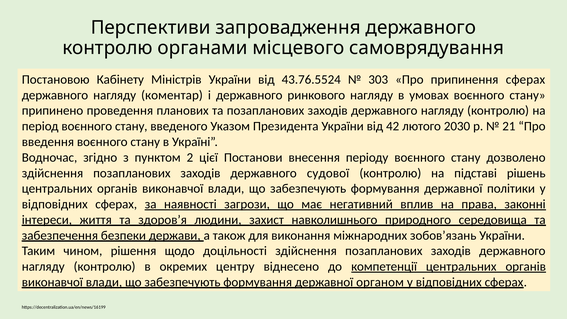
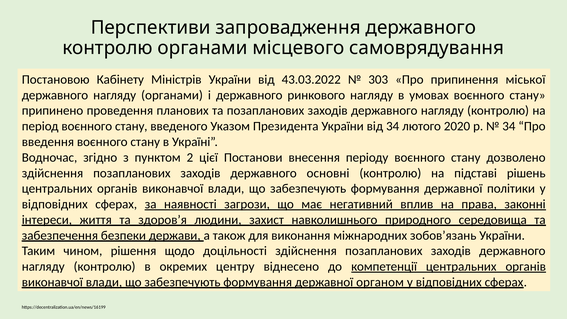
43.76.5524: 43.76.5524 -> 43.03.2022
припинення сферах: сферах -> міської
нагляду коментар: коментар -> органами
від 42: 42 -> 34
2030: 2030 -> 2020
21 at (509, 126): 21 -> 34
судової: судової -> основні
